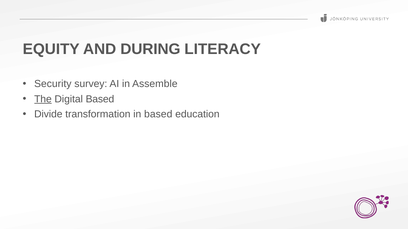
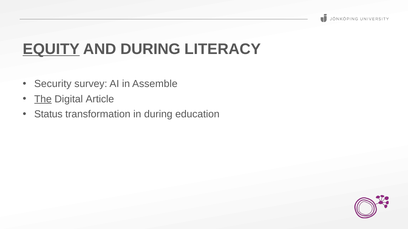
EQUITY underline: none -> present
Digital Based: Based -> Article
Divide: Divide -> Status
in based: based -> during
